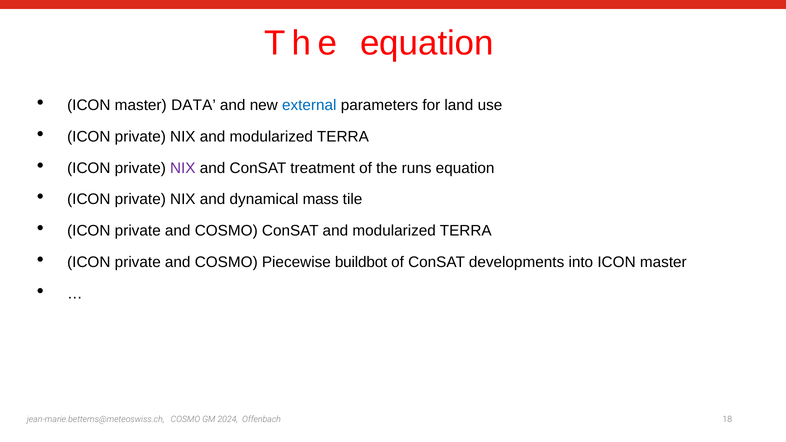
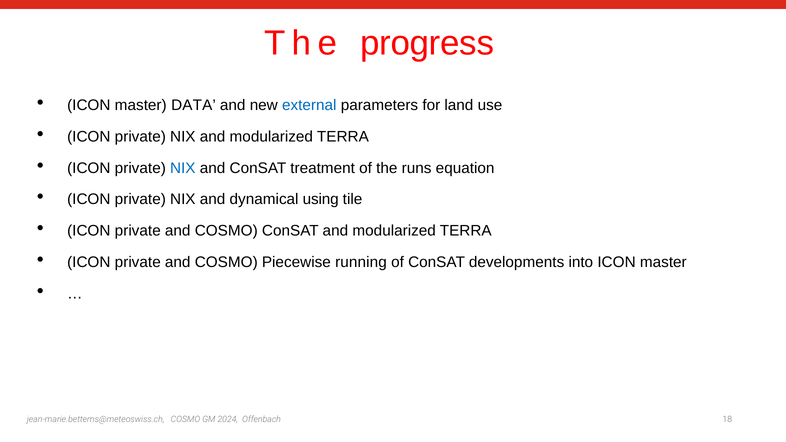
The equation: equation -> progress
NIX at (183, 168) colour: purple -> blue
mass: mass -> using
buildbot: buildbot -> running
